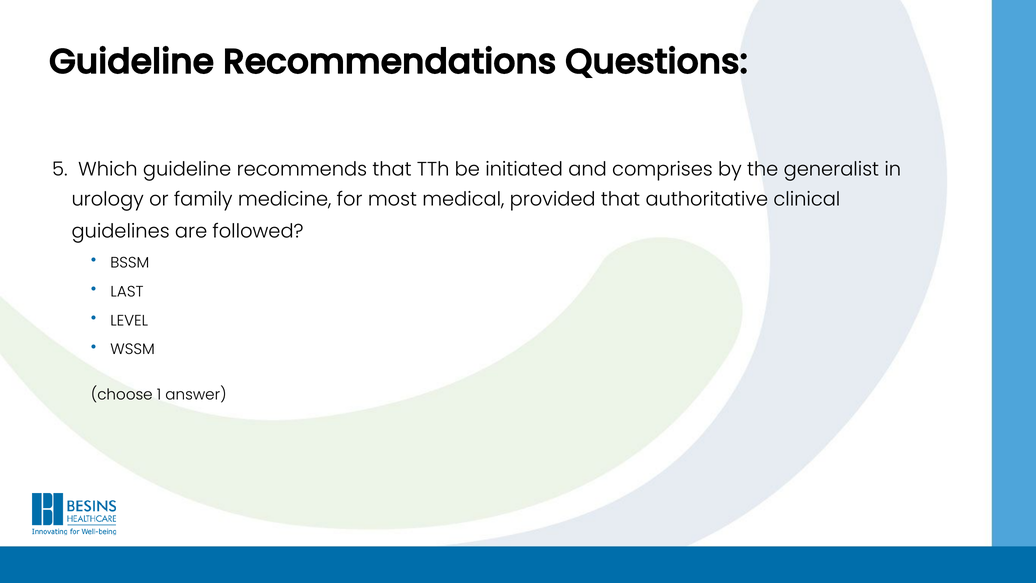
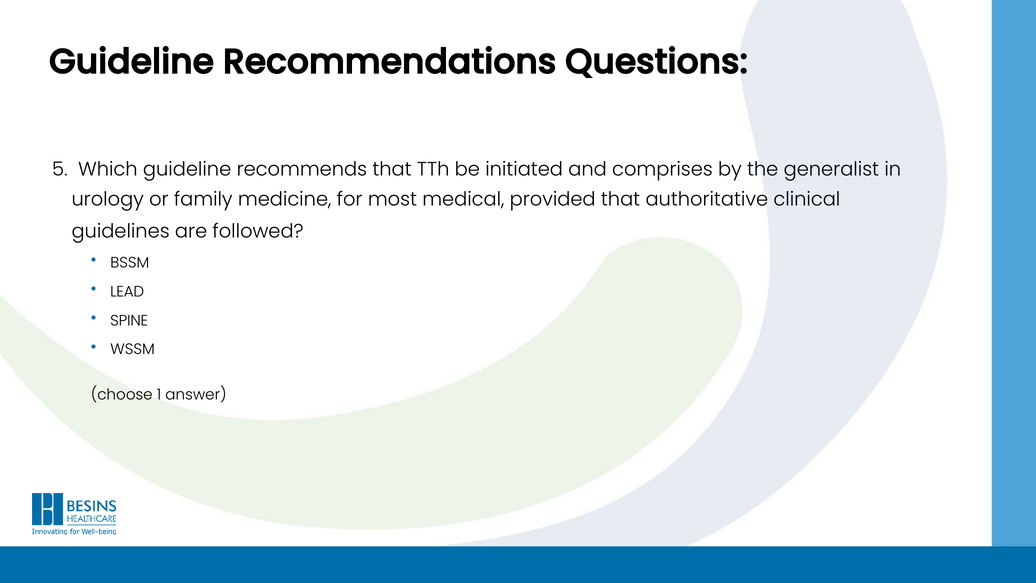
LAST: LAST -> LEAD
LEVEL: LEVEL -> SPINE
